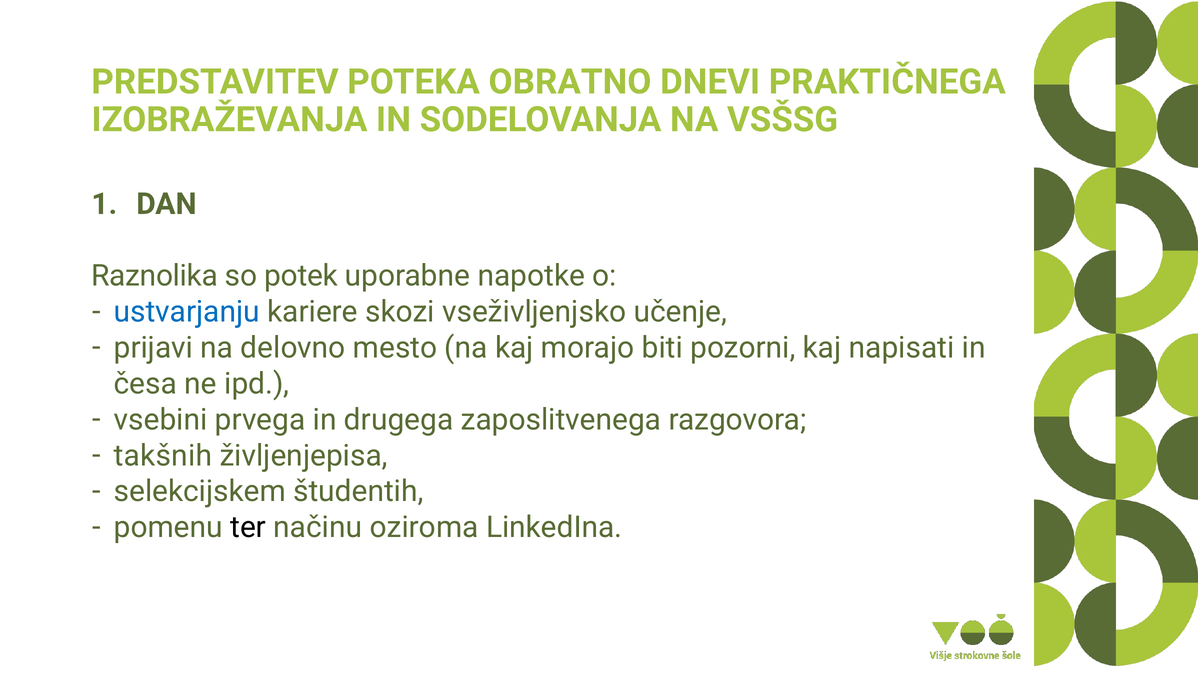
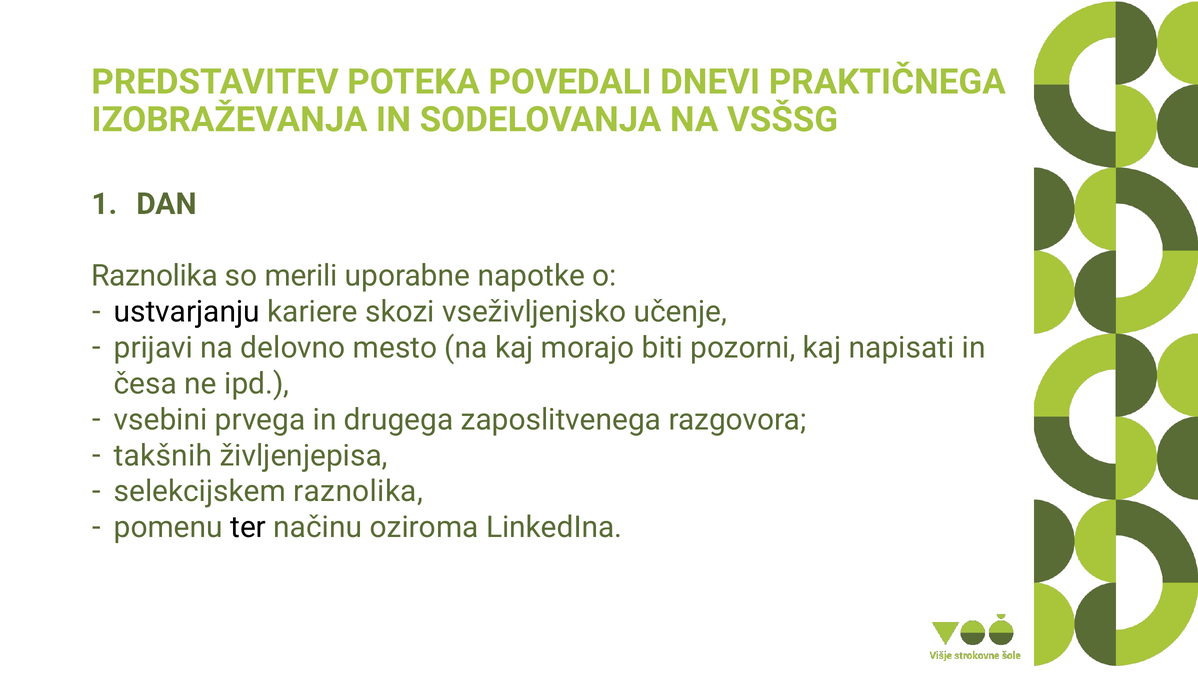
OBRATNO: OBRATNO -> POVEDALI
potek: potek -> merili
ustvarjanju colour: blue -> black
selekcijskem študentih: študentih -> raznolika
